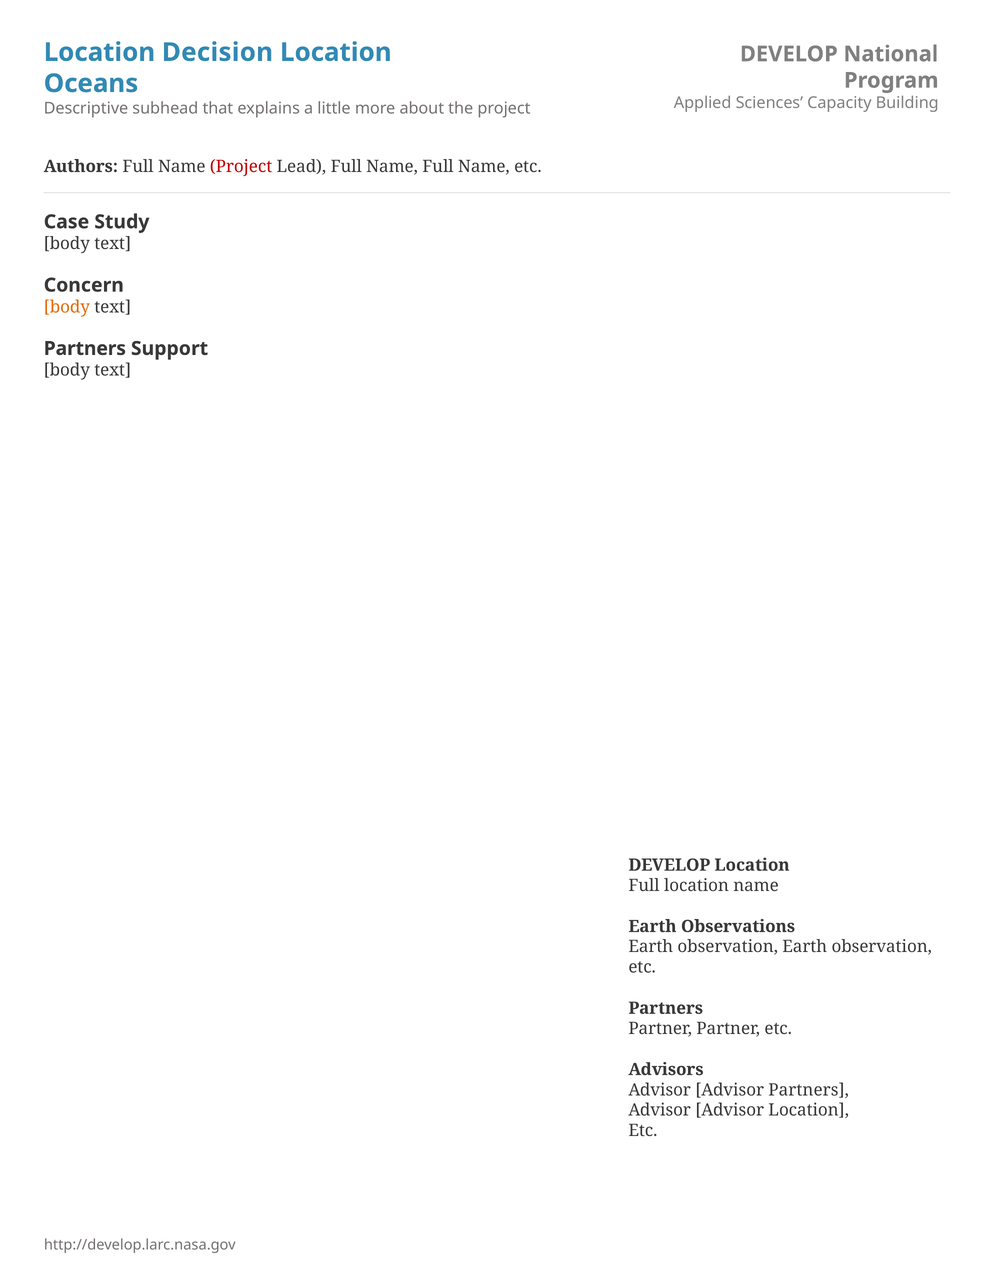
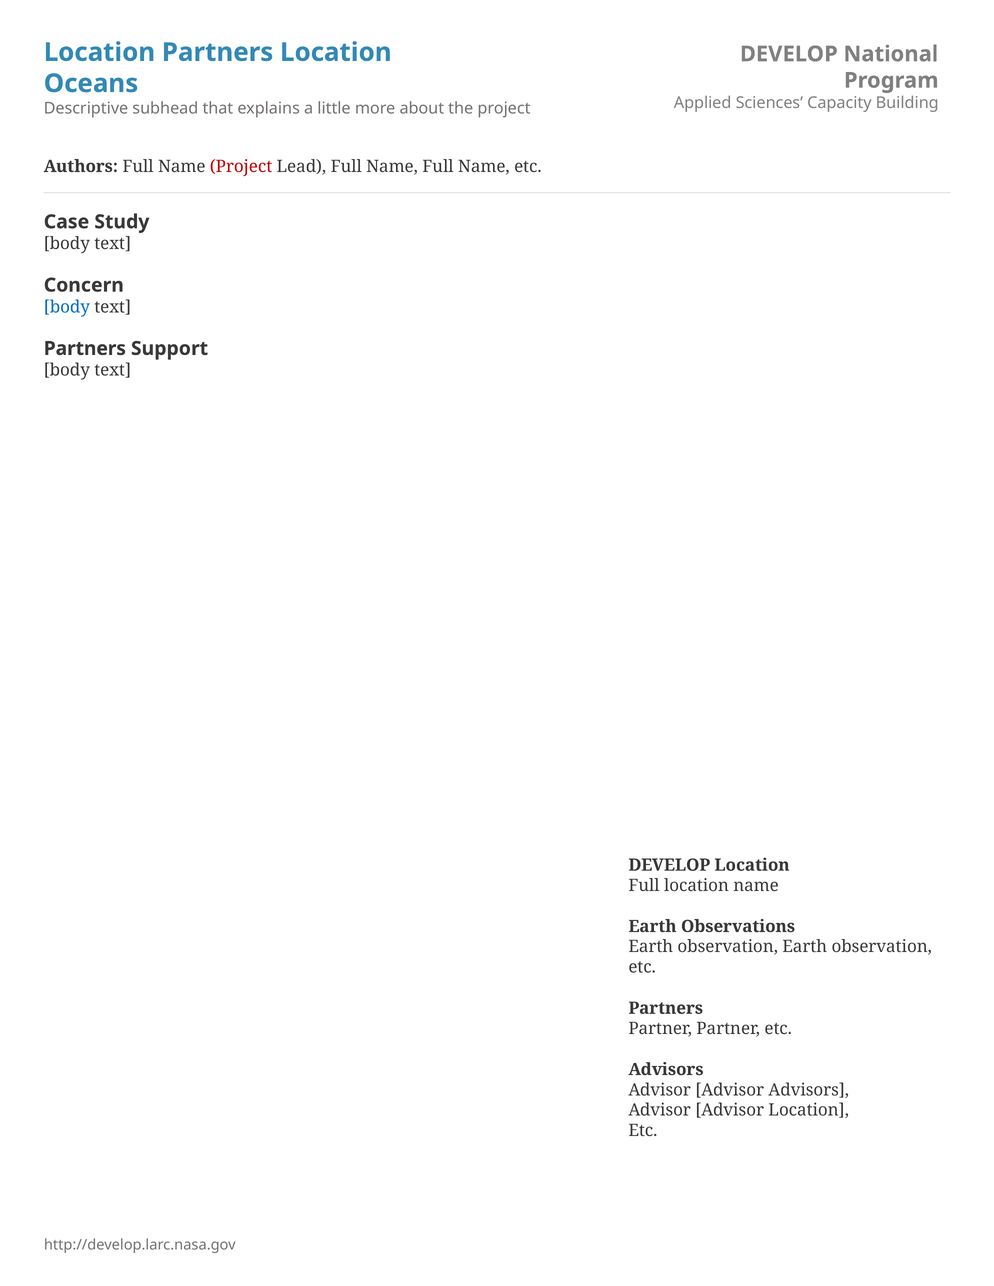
Location Decision: Decision -> Partners
body at (67, 307) colour: orange -> blue
Advisor Partners: Partners -> Advisors
